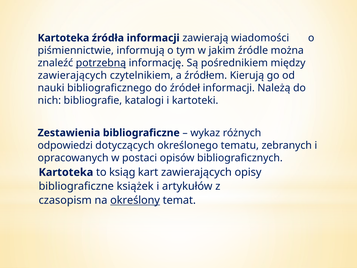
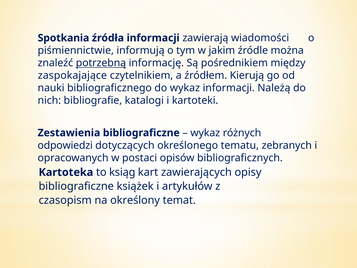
Kartoteka at (63, 38): Kartoteka -> Spotkania
zawierających at (72, 75): zawierających -> zaspokajające
do źródeł: źródeł -> wykaz
określony underline: present -> none
